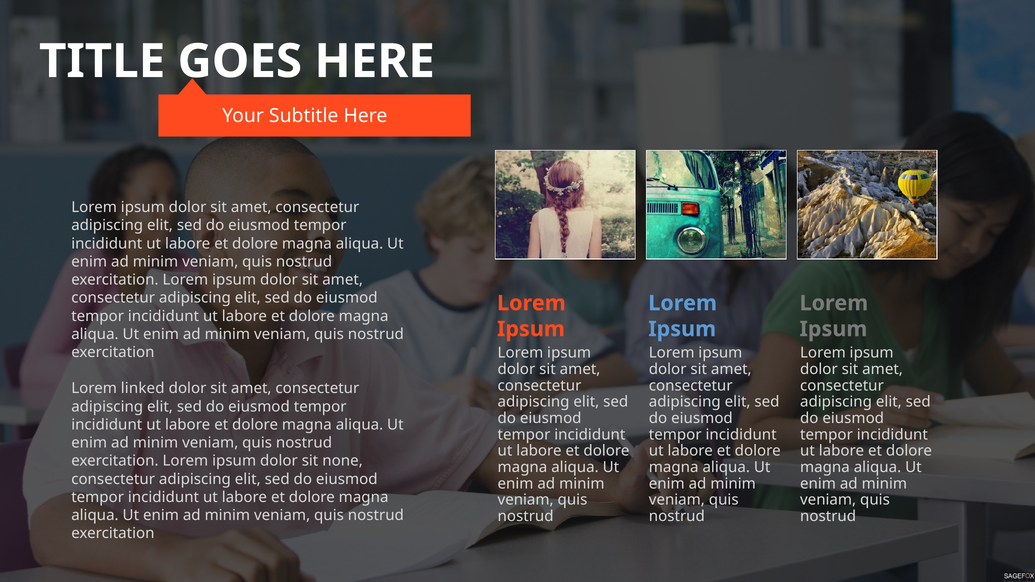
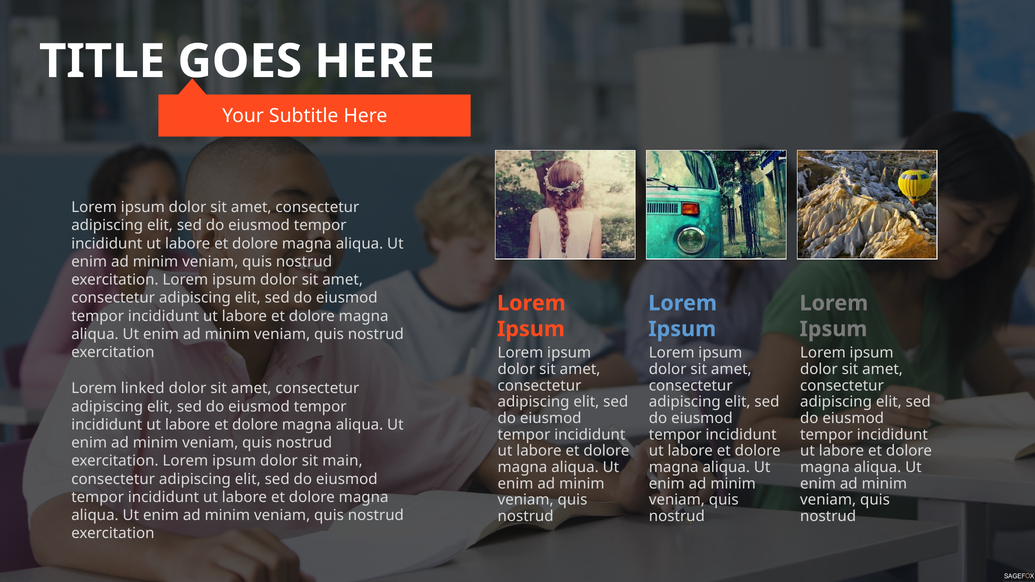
none: none -> main
